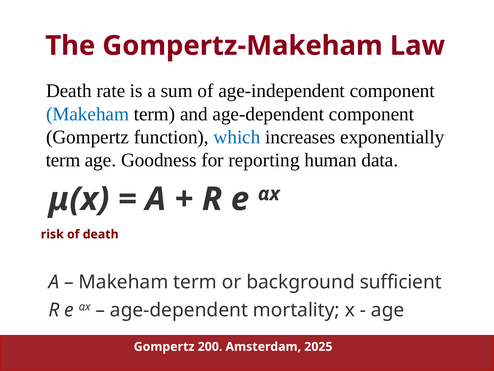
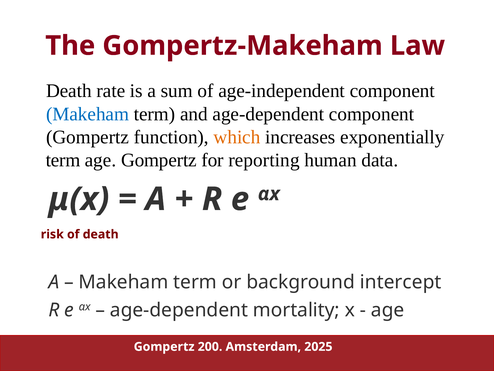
which colour: blue -> orange
age Goodness: Goodness -> Gompertz
sufficient: sufficient -> intercept
